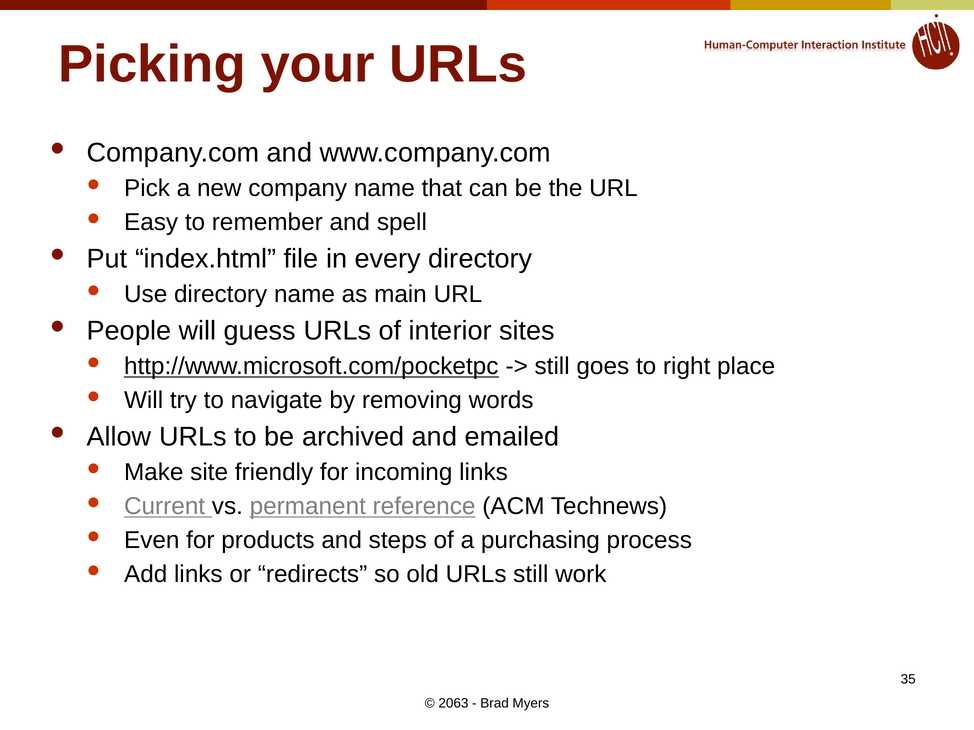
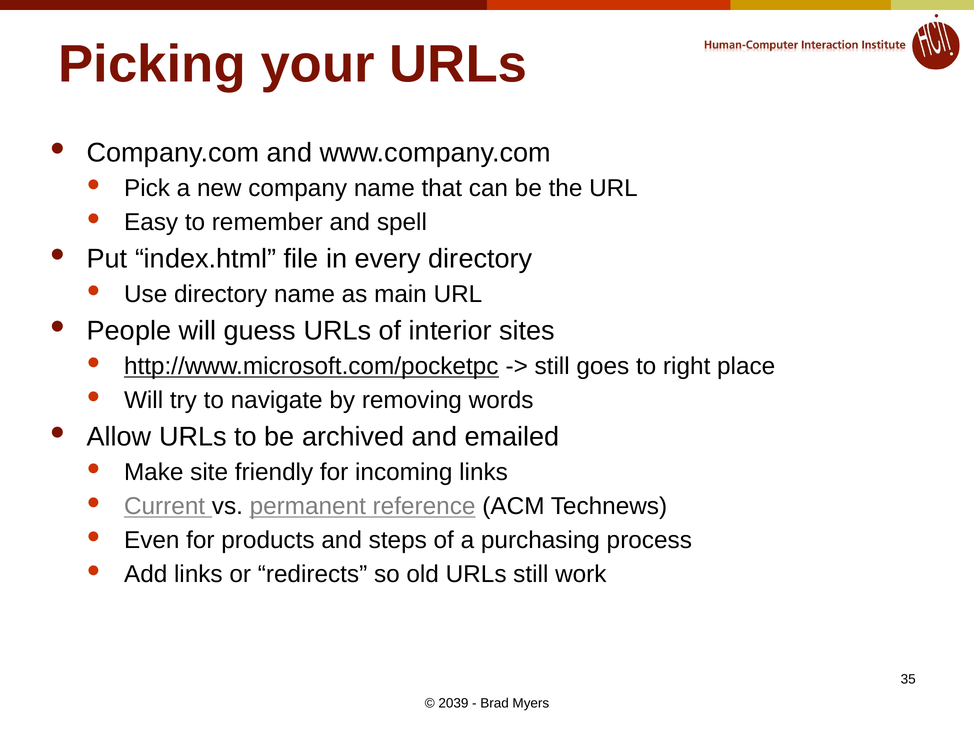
2063: 2063 -> 2039
